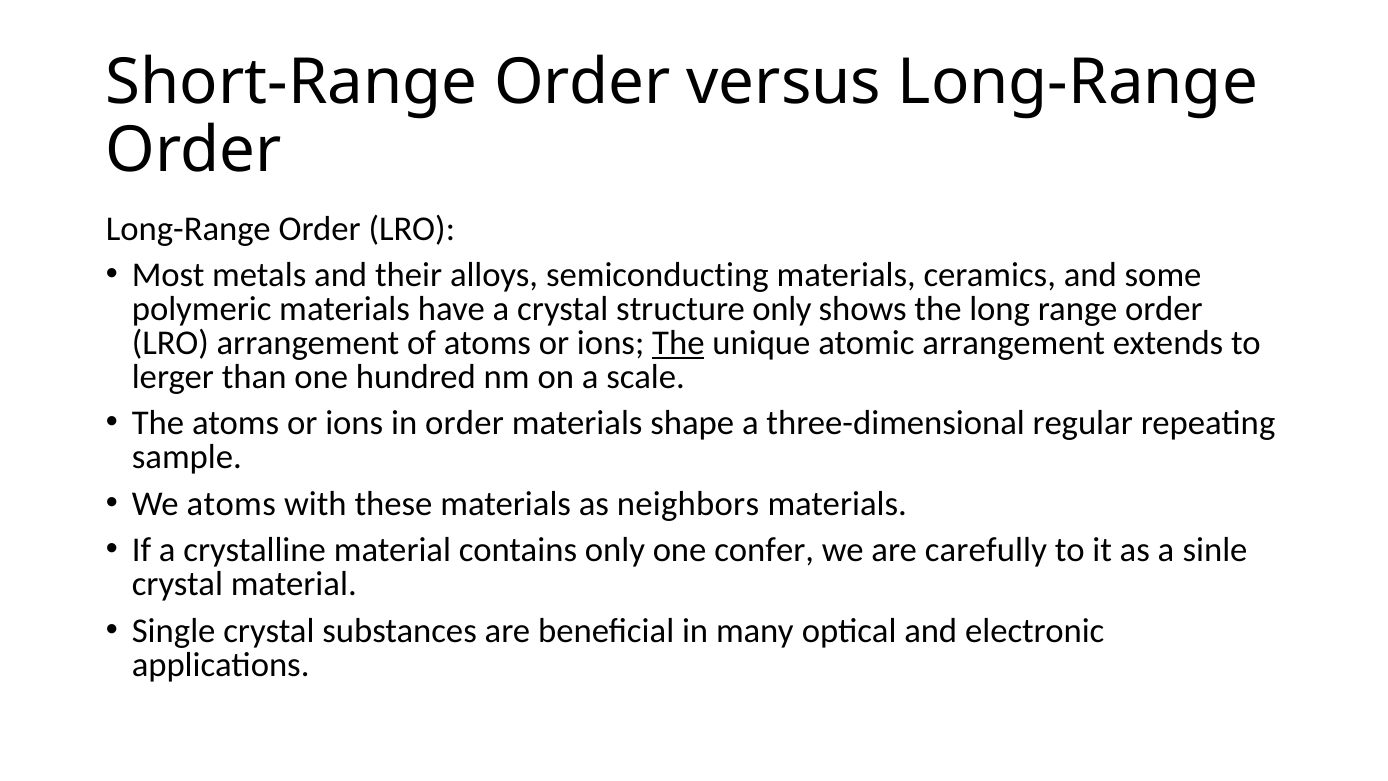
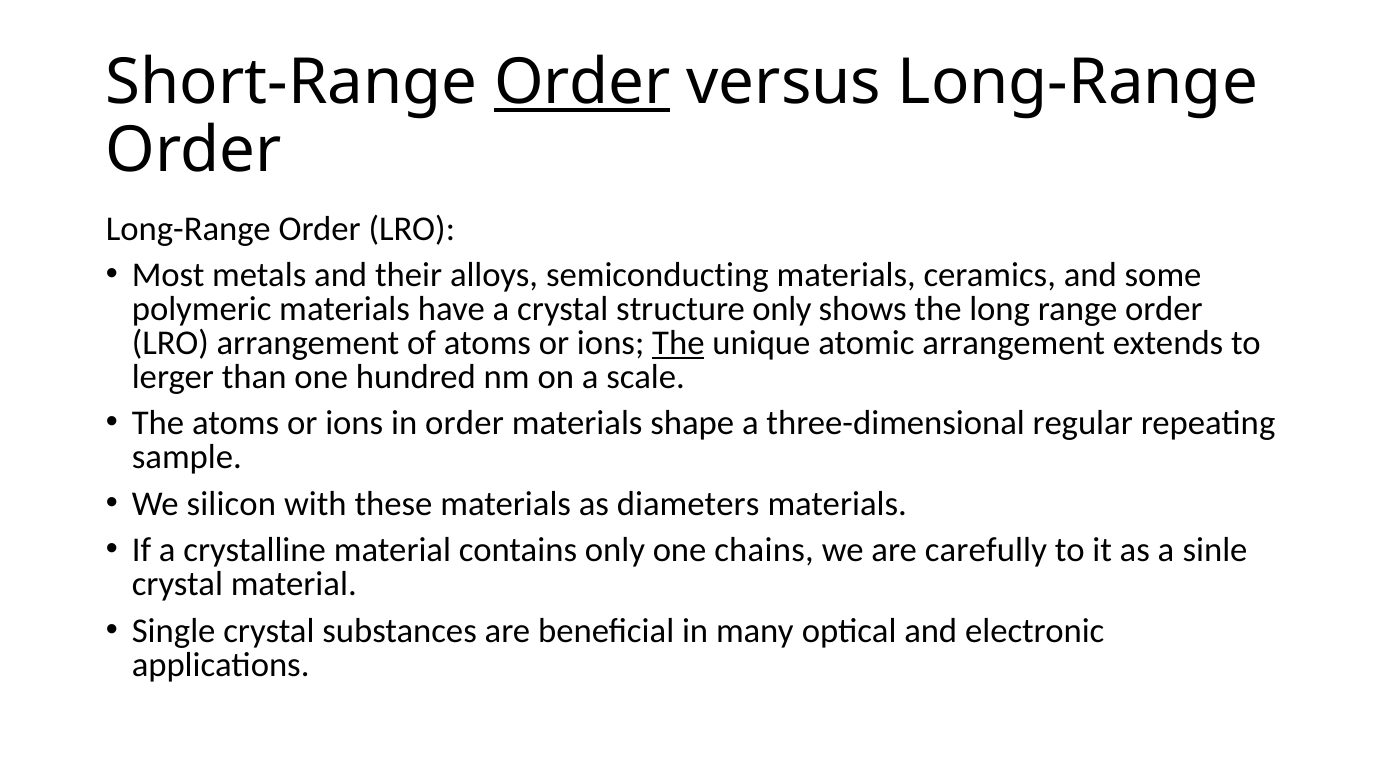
Order at (582, 82) underline: none -> present
We atoms: atoms -> silicon
neighbors: neighbors -> diameters
confer: confer -> chains
